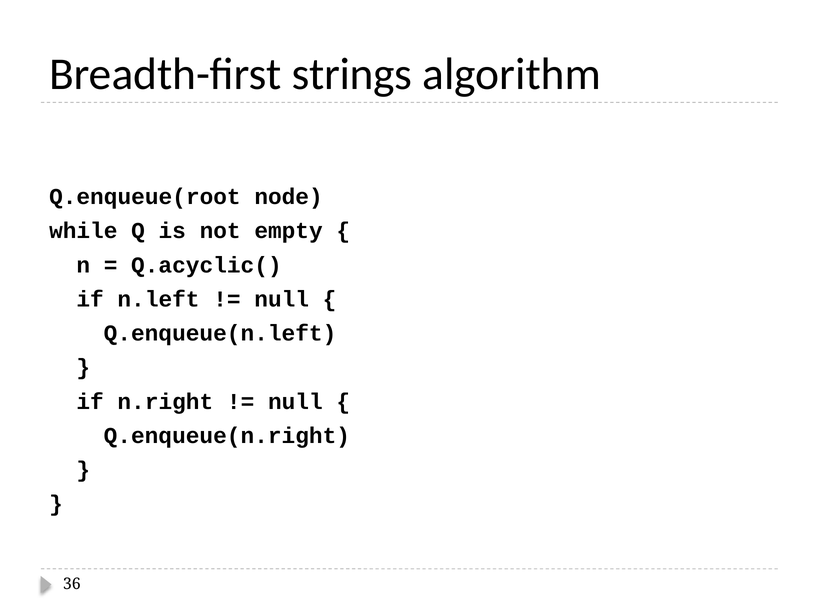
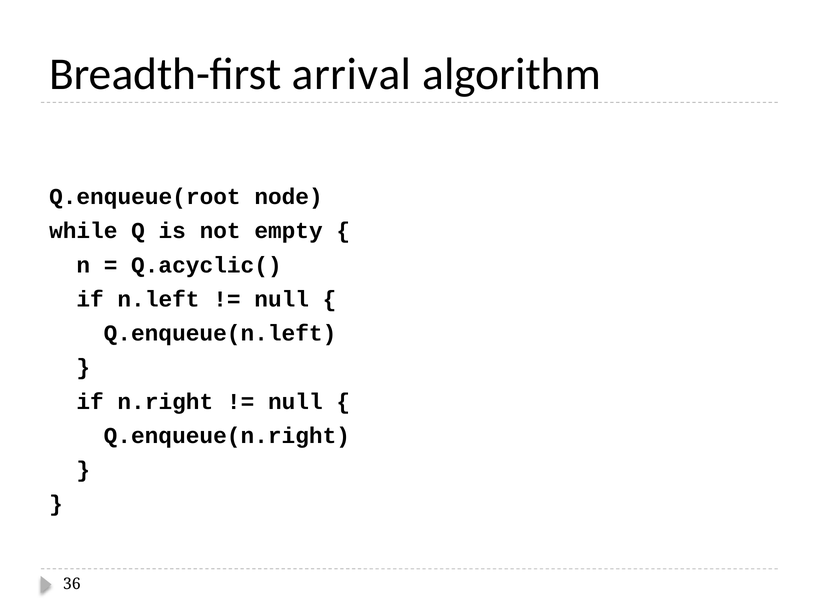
strings: strings -> arrival
